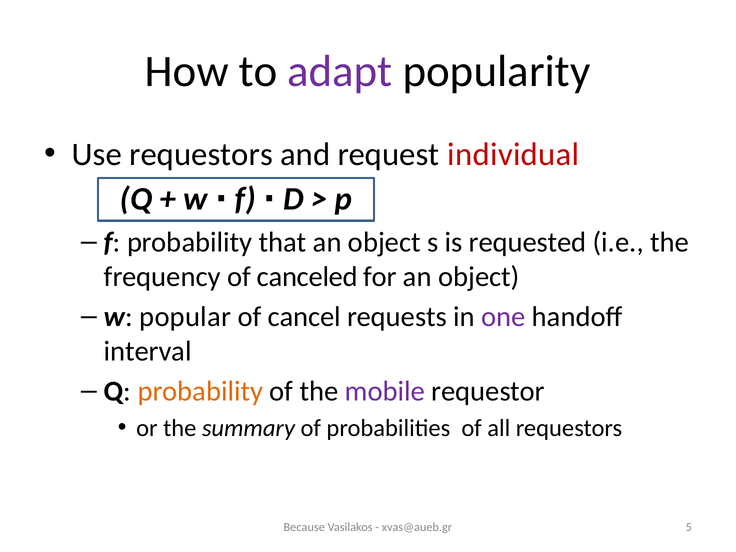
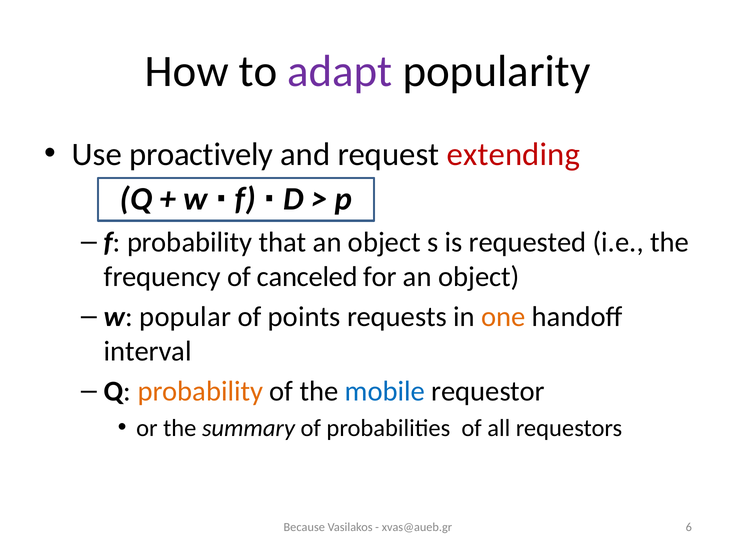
Use requestors: requestors -> proactively
individual: individual -> extending
cancel: cancel -> points
one colour: purple -> orange
mobile colour: purple -> blue
5: 5 -> 6
